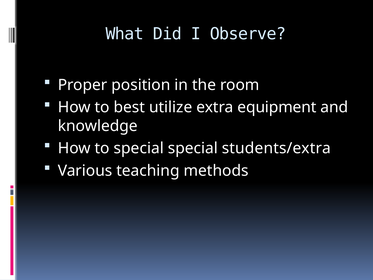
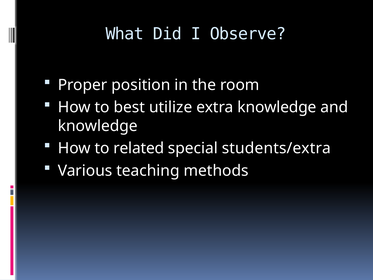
extra equipment: equipment -> knowledge
to special: special -> related
